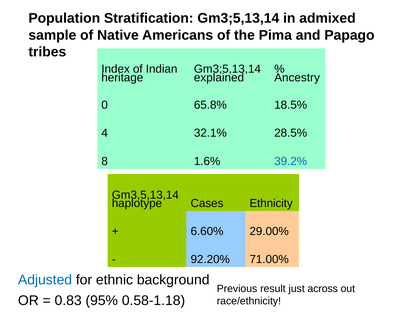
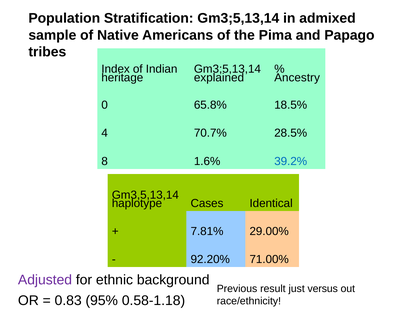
32.1%: 32.1% -> 70.7%
Ethnicity: Ethnicity -> Identical
6.60%: 6.60% -> 7.81%
Adjusted colour: blue -> purple
across: across -> versus
